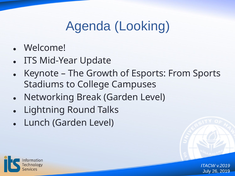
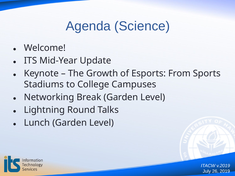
Looking: Looking -> Science
